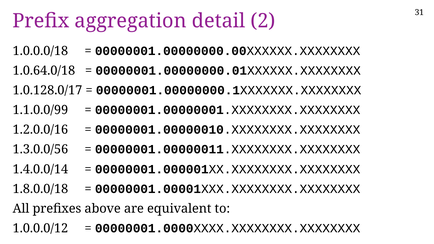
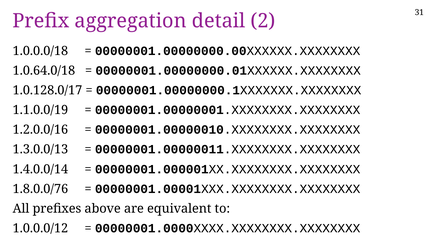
1.1.0.0/99: 1.1.0.0/99 -> 1.1.0.0/19
1.3.0.0/56: 1.3.0.0/56 -> 1.3.0.0/13
1.8.0.0/18: 1.8.0.0/18 -> 1.8.0.0/76
